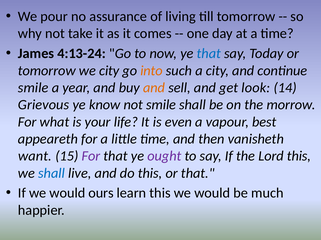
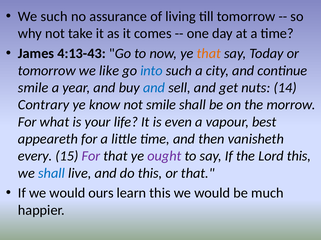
We pour: pour -> such
4:13-24: 4:13-24 -> 4:13-43
that at (209, 54) colour: blue -> orange
we city: city -> like
into colour: orange -> blue
and at (154, 88) colour: orange -> blue
look: look -> nuts
Grievous: Grievous -> Contrary
want: want -> every
